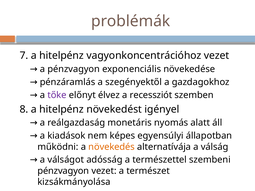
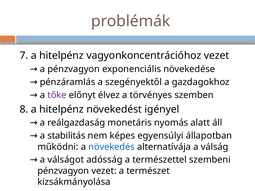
recessziót: recessziót -> törvényes
kiadások: kiadások -> stabilitás
növekedés colour: orange -> blue
